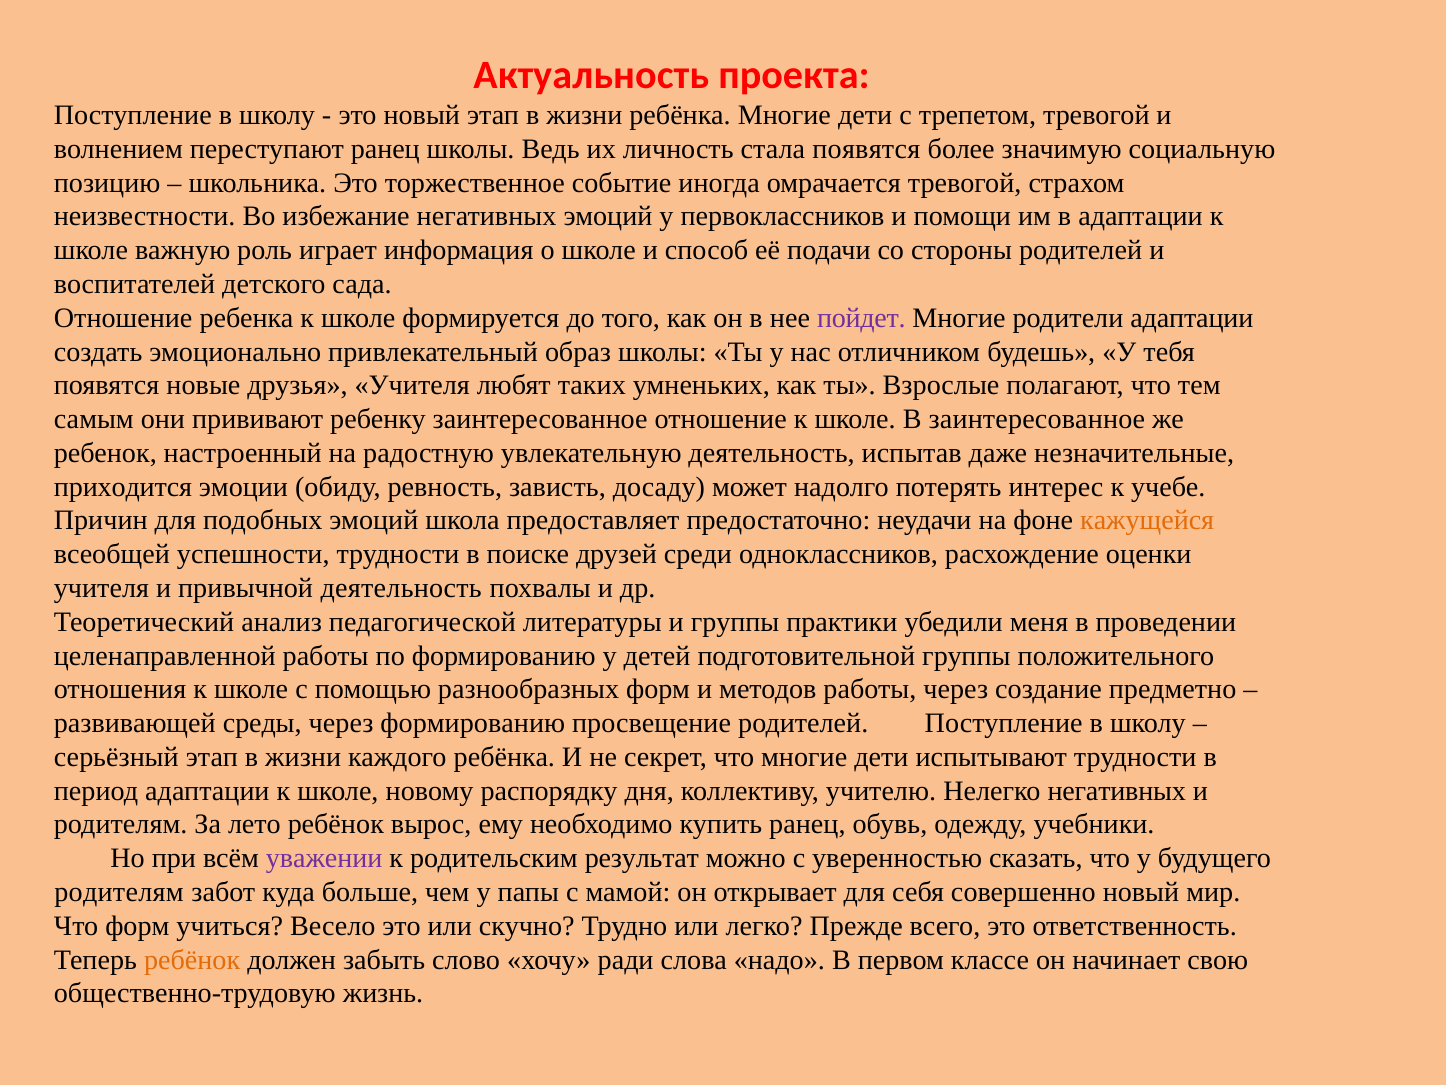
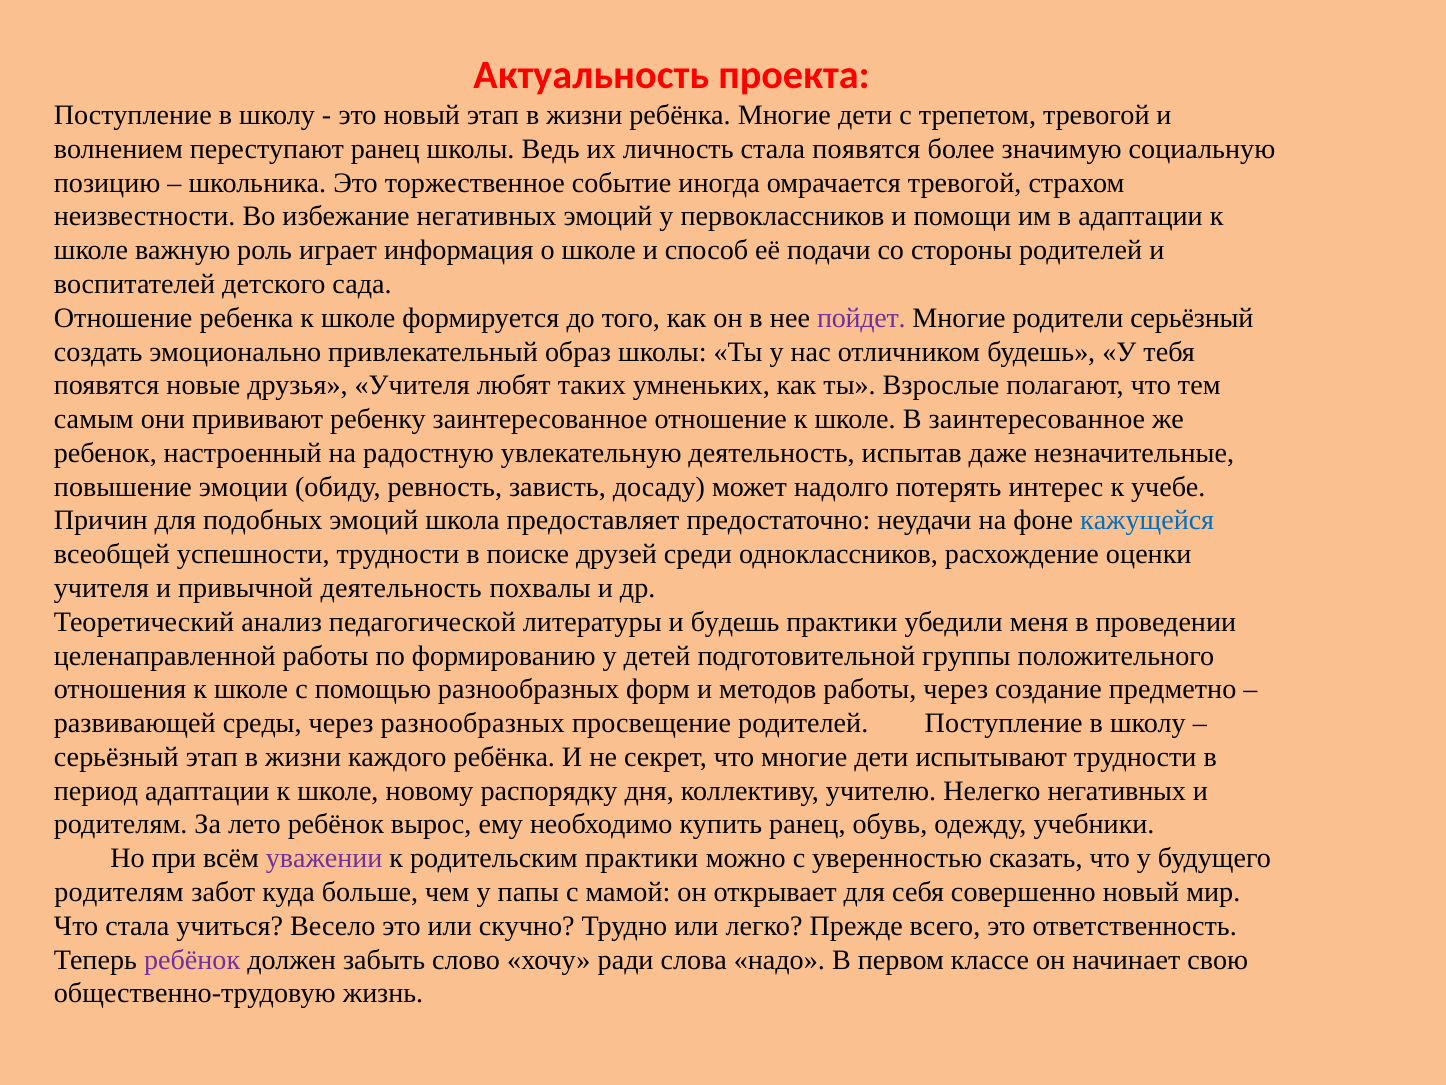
родители адаптации: адаптации -> серьёзный
приходится: приходится -> повышение
кажущейся colour: orange -> blue
и группы: группы -> будешь
через формированию: формированию -> разнообразных
родительским результат: результат -> практики
Что форм: форм -> стала
ребёнок at (192, 959) colour: orange -> purple
